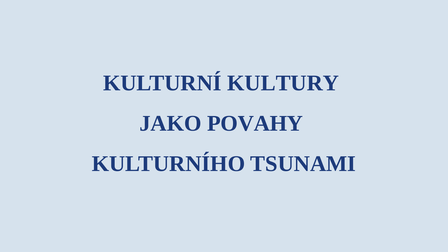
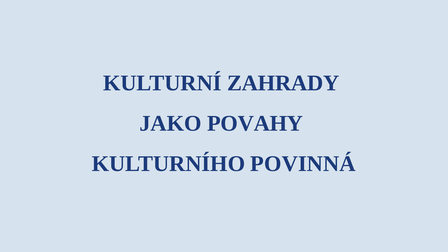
KULTURY: KULTURY -> ZAHRADY
TSUNAMI: TSUNAMI -> POVINNÁ
